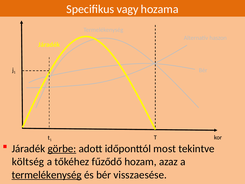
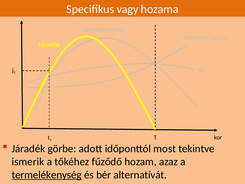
görbe underline: present -> none
költség: költség -> ismerik
visszaesése: visszaesése -> alternatívát
